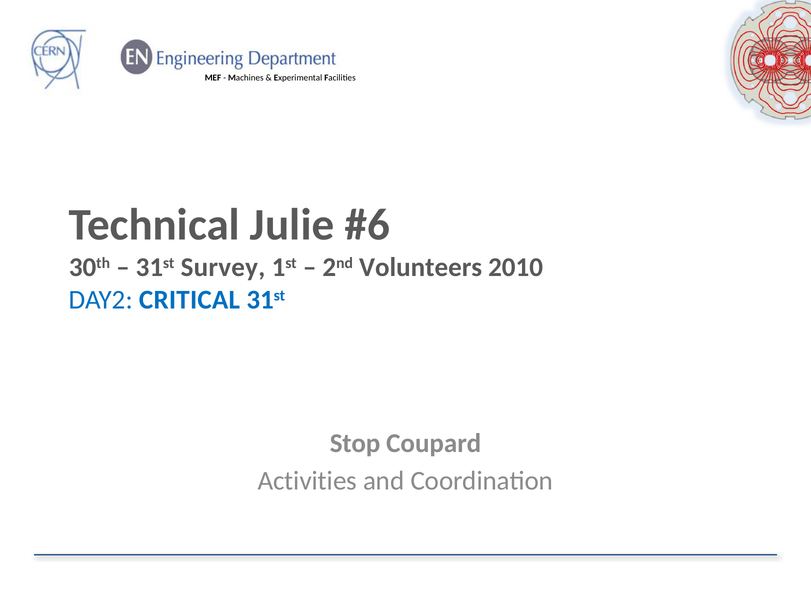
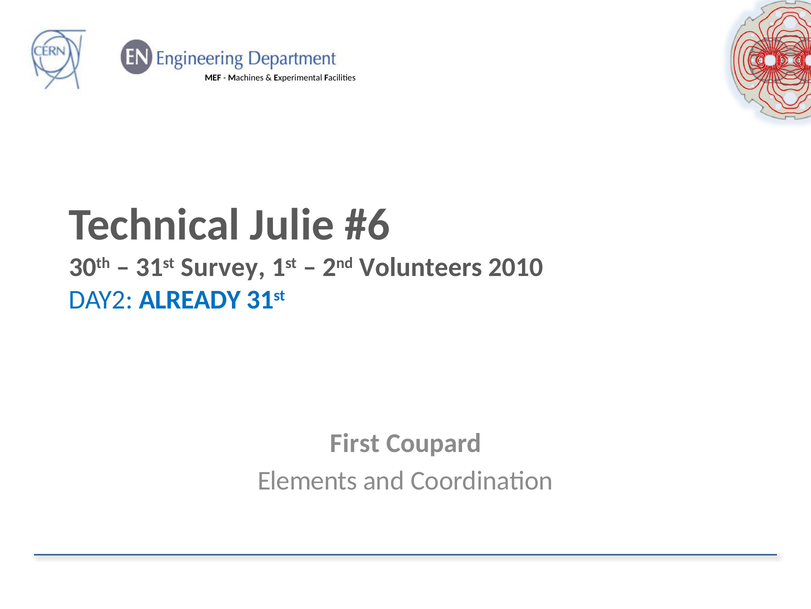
CRITICAL: CRITICAL -> ALREADY
Stop: Stop -> First
Activities: Activities -> Elements
